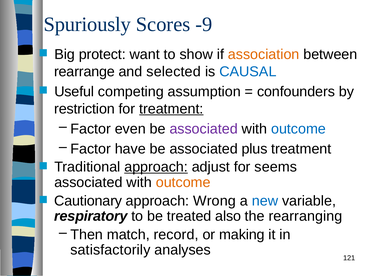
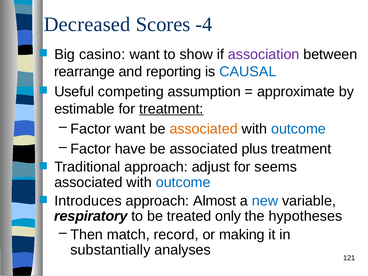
Spuriously: Spuriously -> Decreased
-9: -9 -> -4
protect: protect -> casino
association colour: orange -> purple
selected: selected -> reporting
confounders: confounders -> approximate
restriction: restriction -> estimable
Factor even: even -> want
associated at (204, 129) colour: purple -> orange
approach at (156, 167) underline: present -> none
outcome at (183, 182) colour: orange -> blue
Cautionary: Cautionary -> Introduces
Wrong: Wrong -> Almost
also: also -> only
rearranging: rearranging -> hypotheses
satisfactorily: satisfactorily -> substantially
